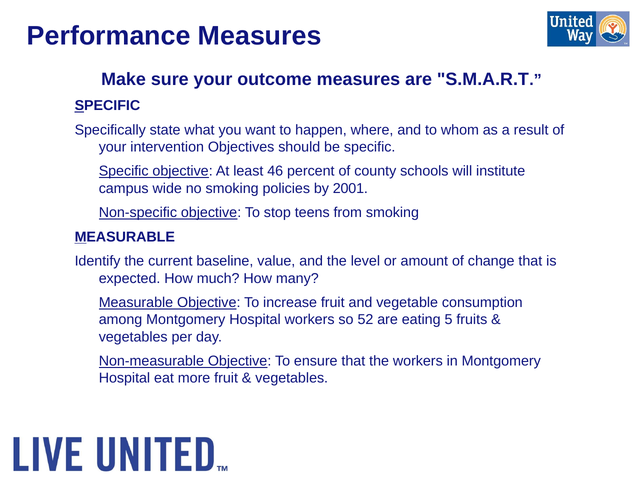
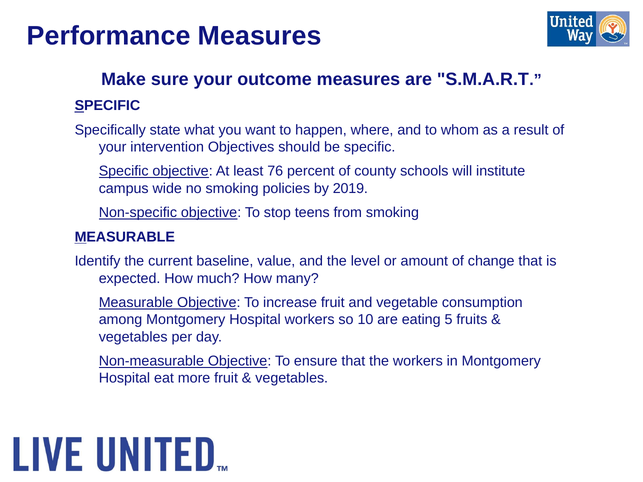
46: 46 -> 76
2001: 2001 -> 2019
52: 52 -> 10
